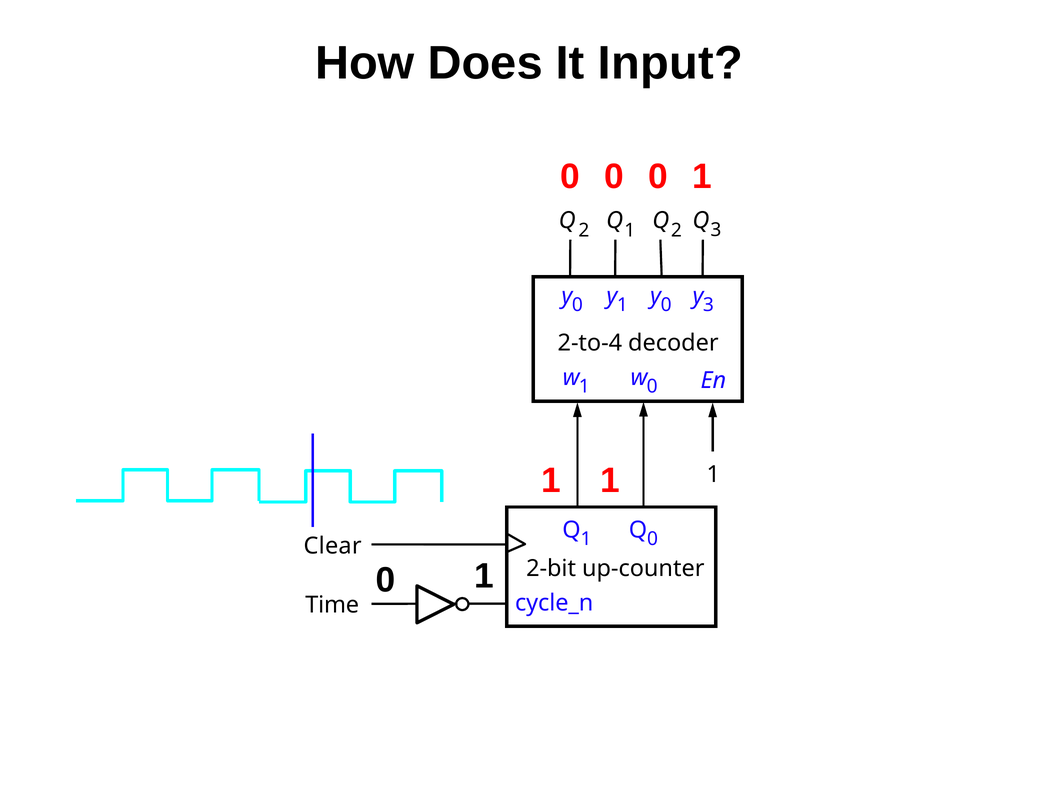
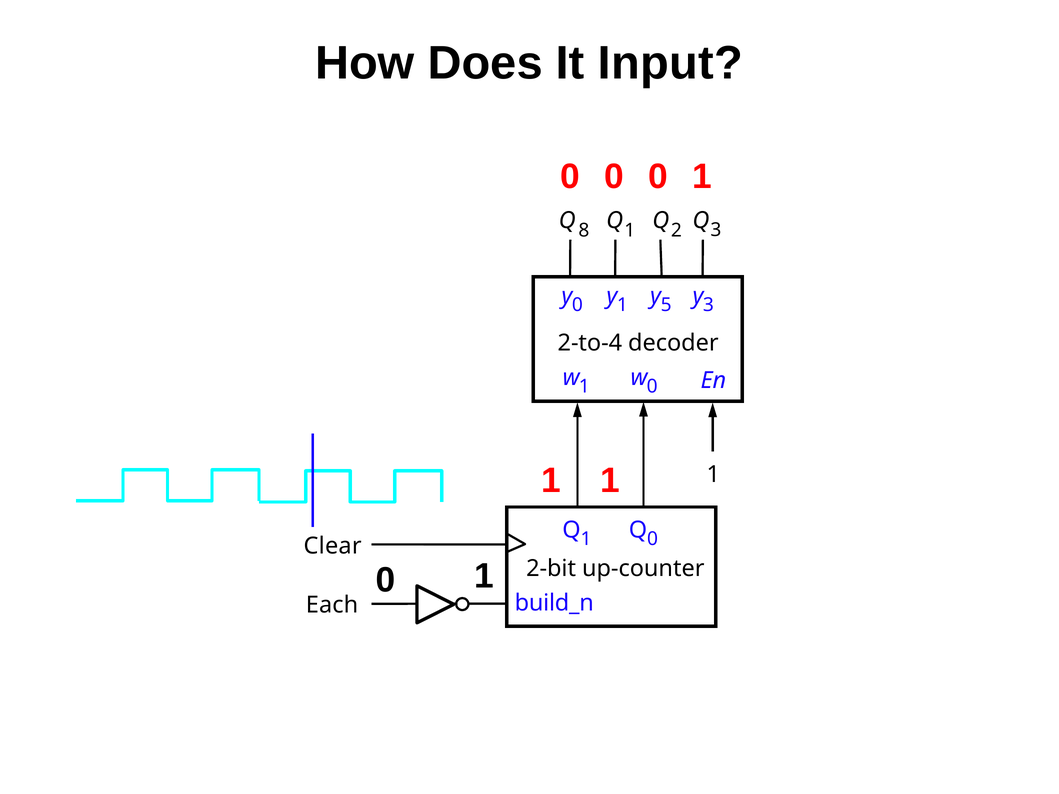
2 at (584, 231): 2 -> 8
1 y 0: 0 -> 5
cycle_n: cycle_n -> build_n
Time: Time -> Each
